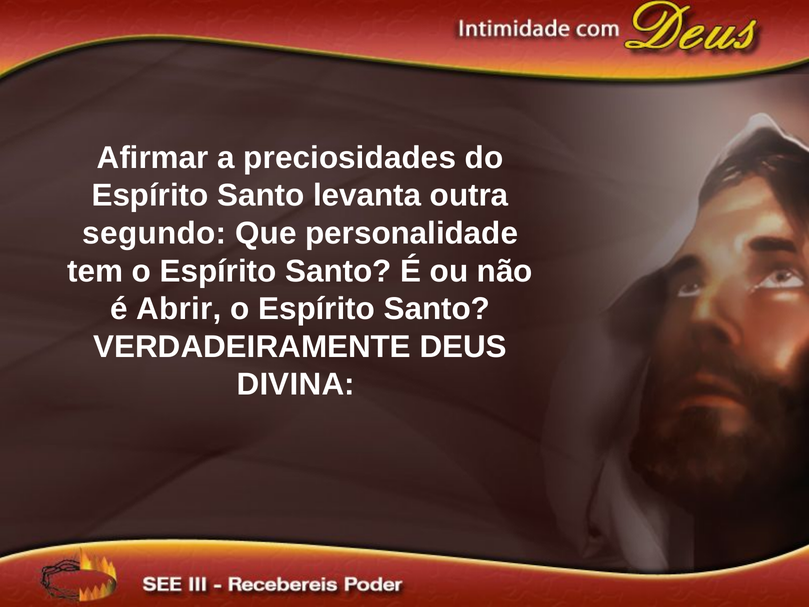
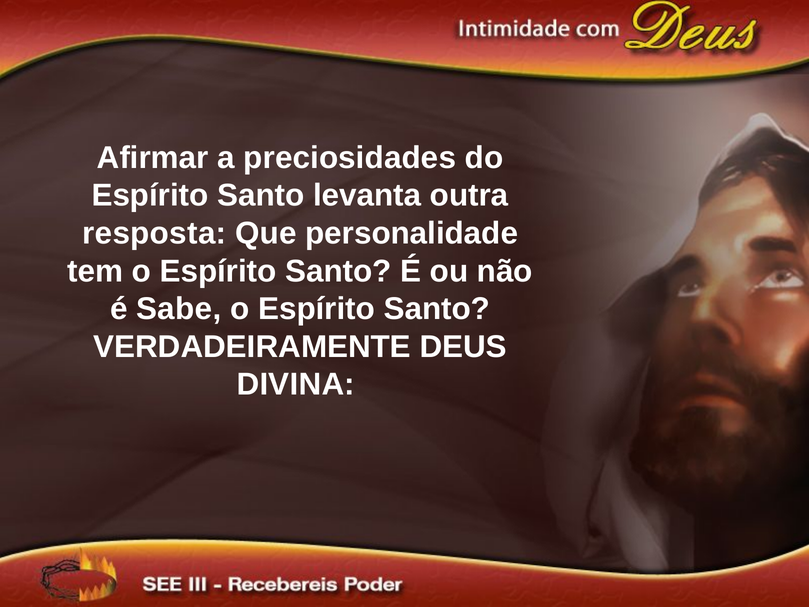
segundo: segundo -> resposta
Abrir: Abrir -> Sabe
